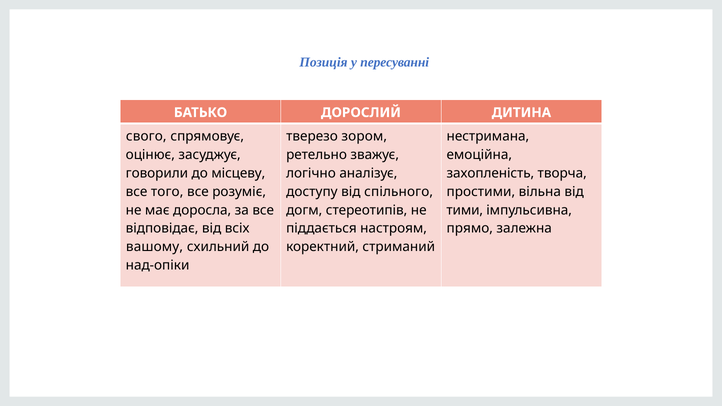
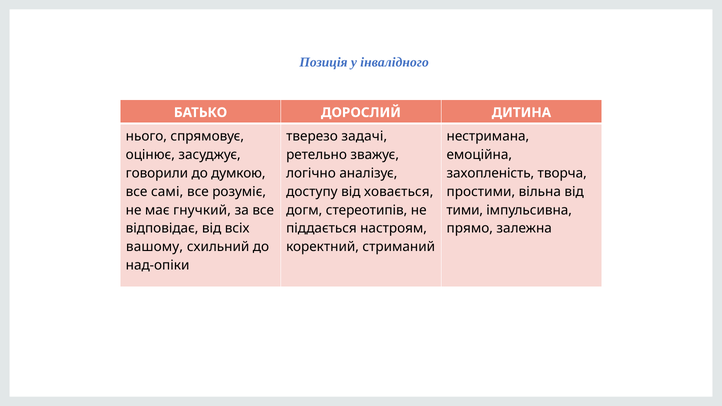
пересуванні: пересуванні -> інвалідного
свого: свого -> нього
зором: зором -> задачі
місцеву: місцеву -> думкою
того: того -> самі
спільного: спільного -> ховається
доросла: доросла -> гнучкий
